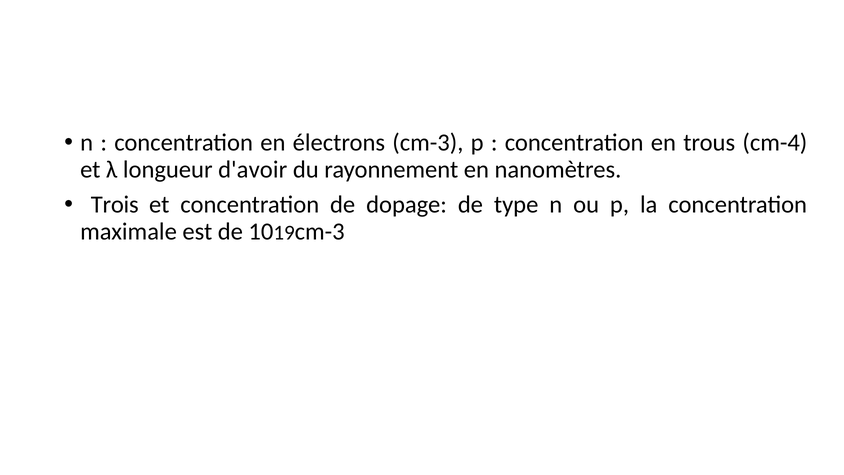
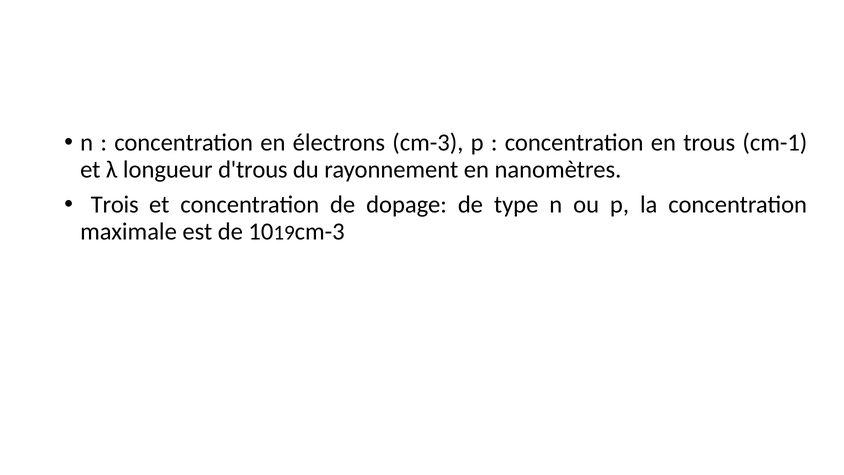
cm-4: cm-4 -> cm-1
d'avoir: d'avoir -> d'trous
